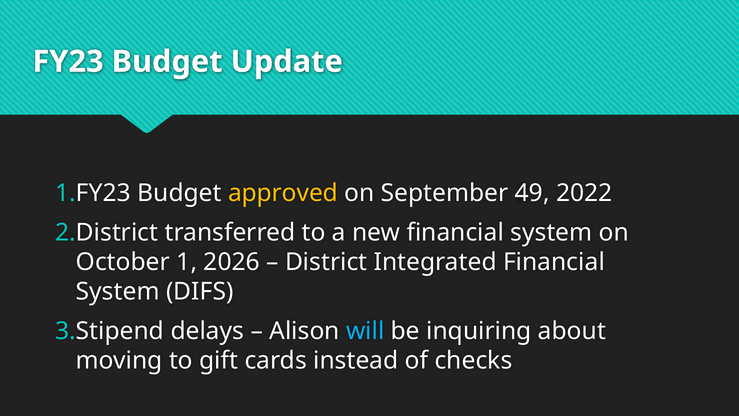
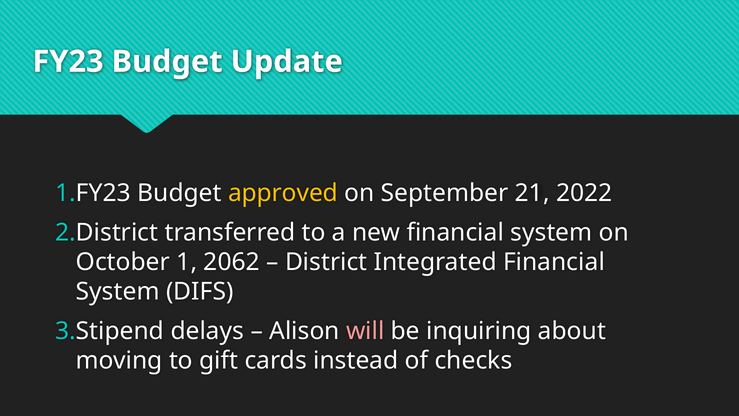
49: 49 -> 21
2026: 2026 -> 2062
will colour: light blue -> pink
